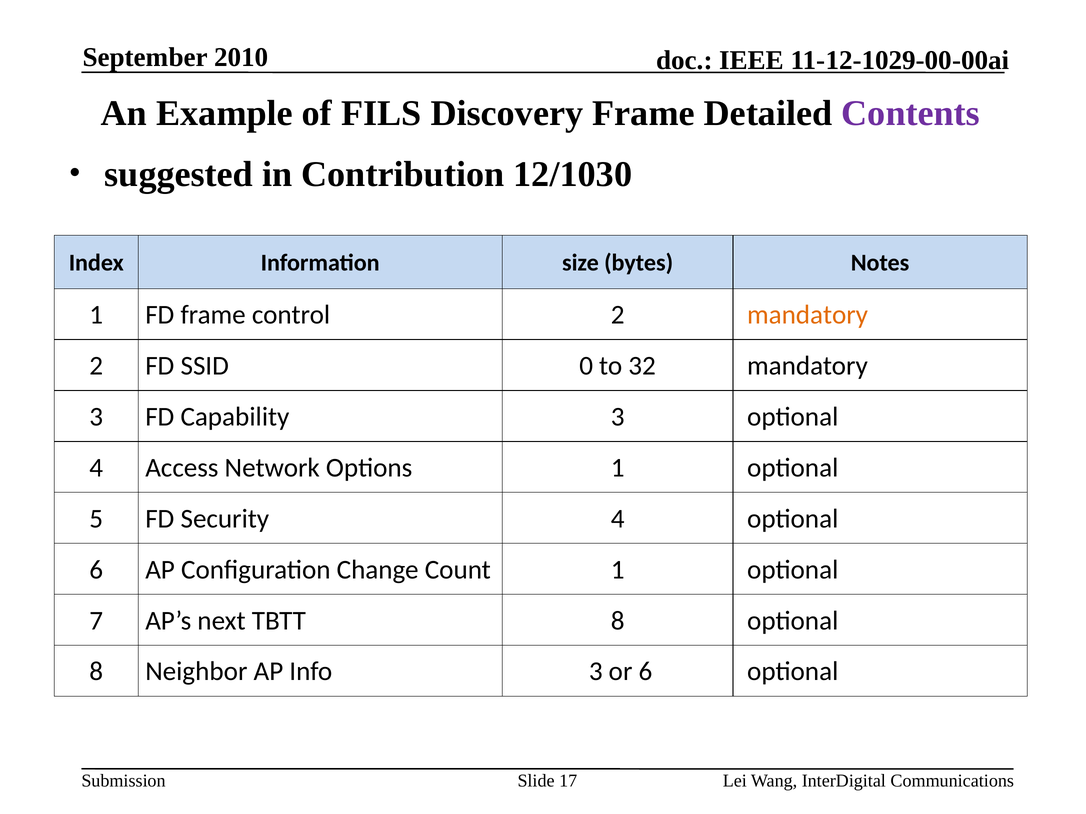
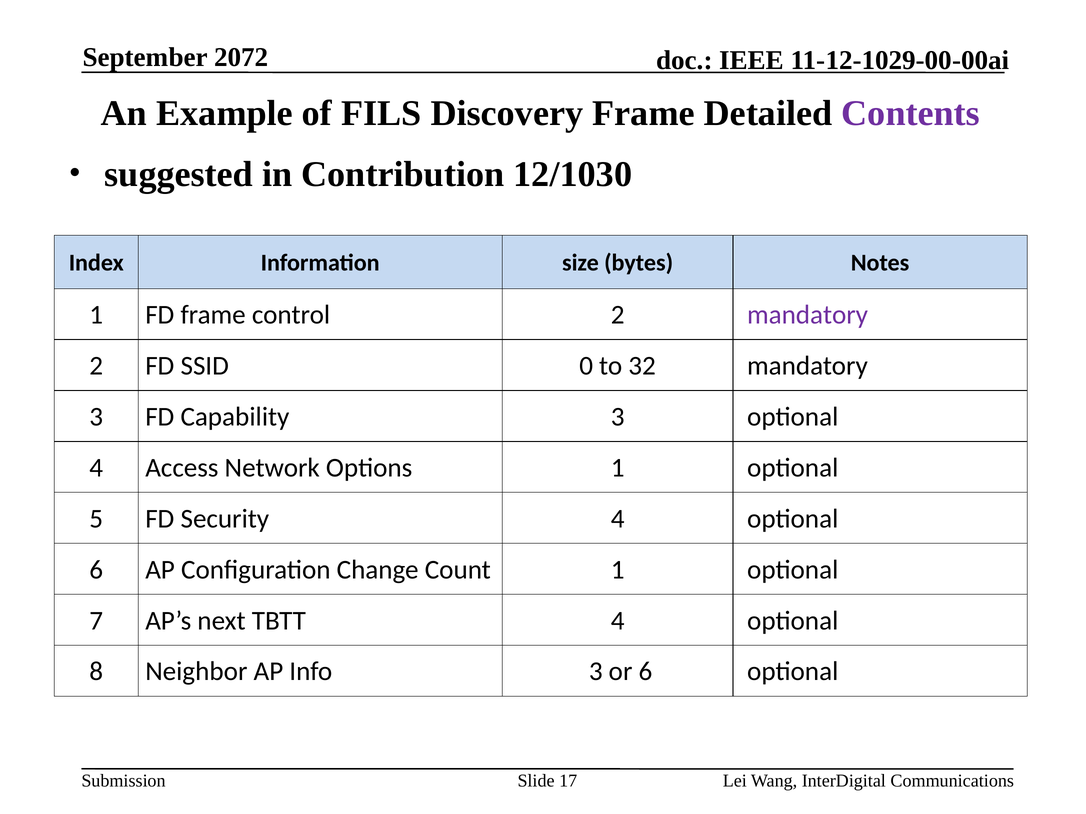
2010: 2010 -> 2072
mandatory at (808, 315) colour: orange -> purple
TBTT 8: 8 -> 4
